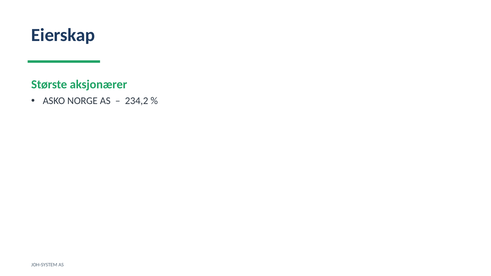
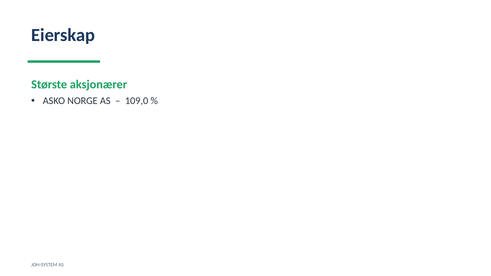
234,2: 234,2 -> 109,0
